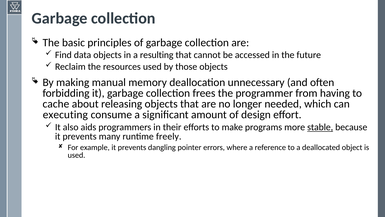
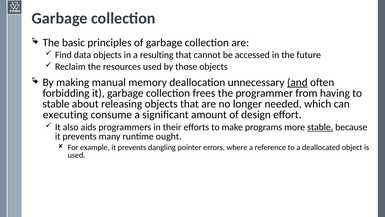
and underline: none -> present
cache at (56, 104): cache -> stable
freely: freely -> ought
